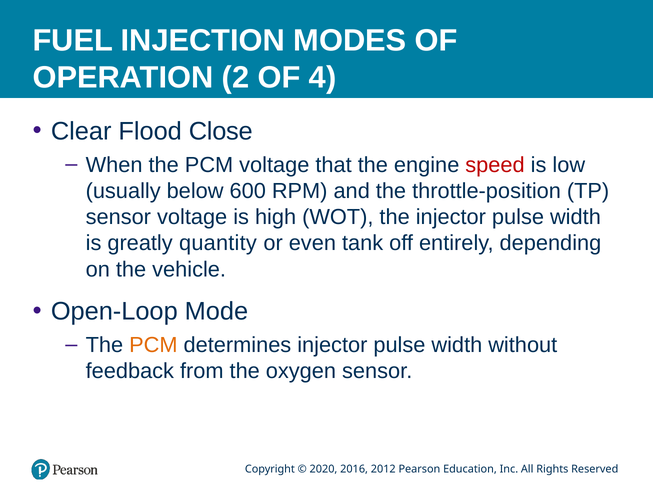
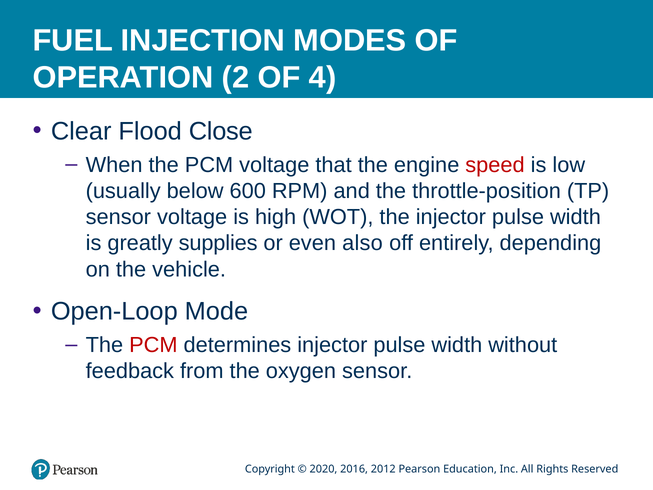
quantity: quantity -> supplies
tank: tank -> also
PCM at (153, 345) colour: orange -> red
